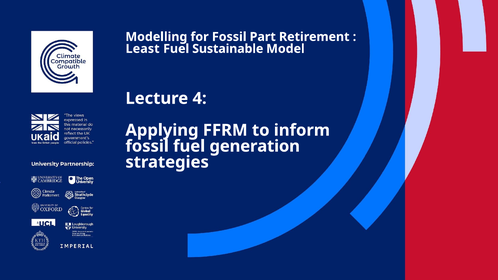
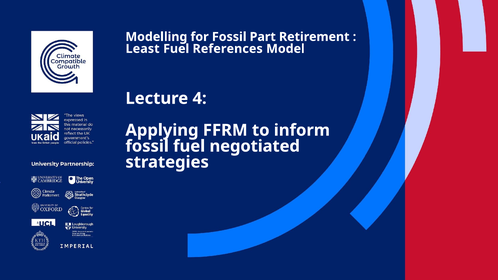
Sustainable: Sustainable -> References
generation: generation -> negotiated
